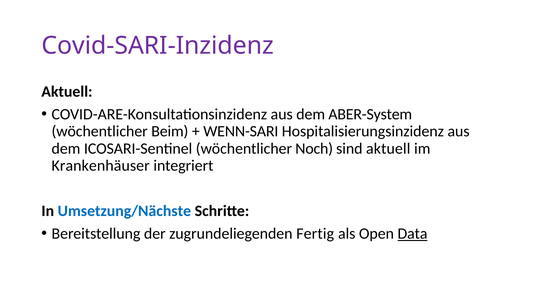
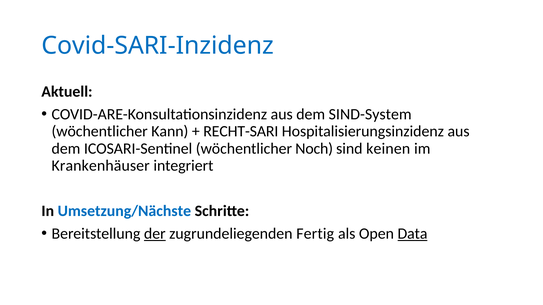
Covid-SARI-Inzidenz colour: purple -> blue
ABER-System: ABER-System -> SIND-System
Beim: Beim -> Kann
WENN-SARI: WENN-SARI -> RECHT-SARI
sind aktuell: aktuell -> keinen
der underline: none -> present
